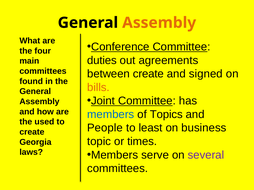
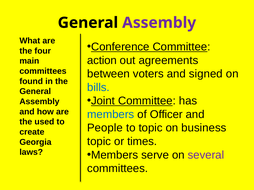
Assembly at (159, 23) colour: orange -> purple
duties: duties -> action
between create: create -> voters
bills colour: orange -> blue
Topics: Topics -> Officer
to least: least -> topic
